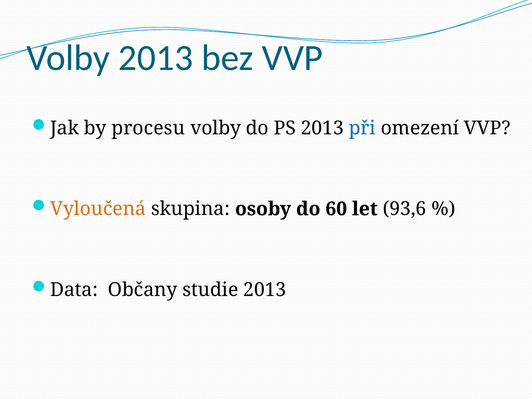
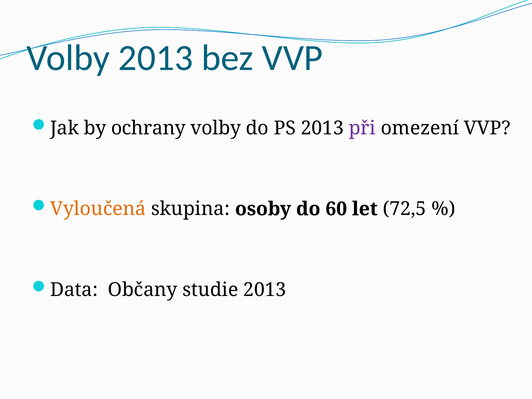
procesu: procesu -> ochrany
při colour: blue -> purple
93,6: 93,6 -> 72,5
